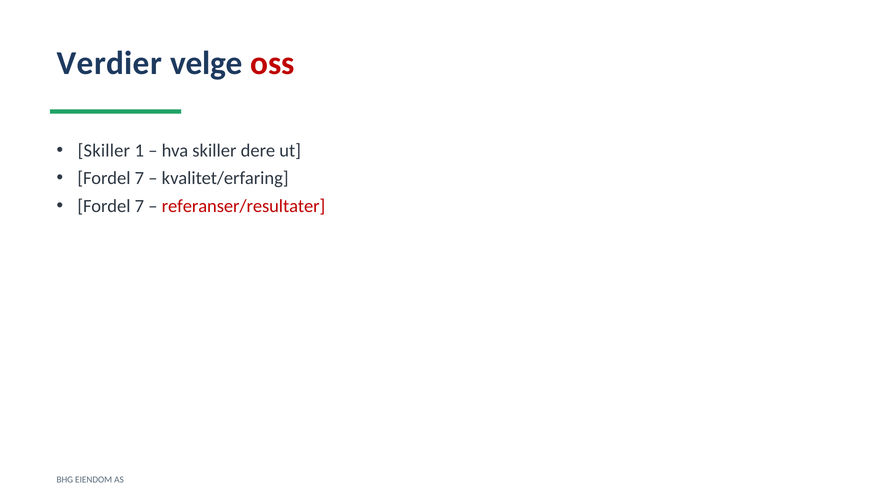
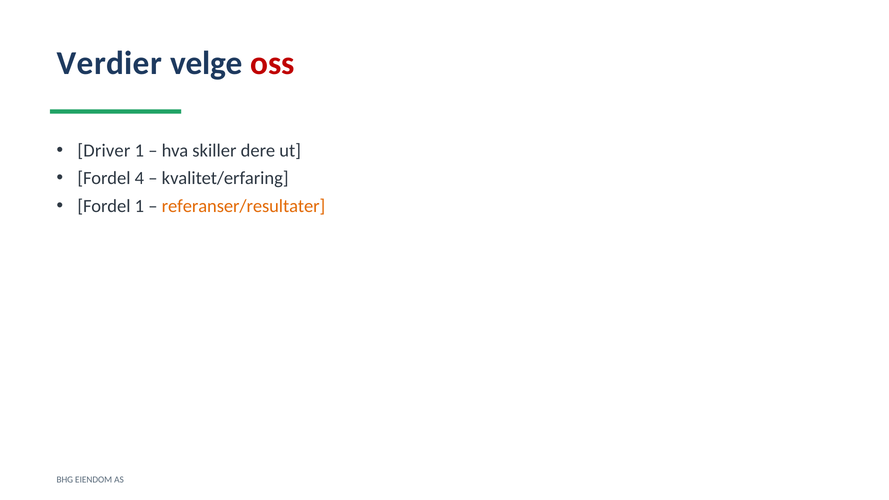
Skiller at (104, 151): Skiller -> Driver
7 at (139, 178): 7 -> 4
7 at (139, 206): 7 -> 1
referanser/resultater colour: red -> orange
